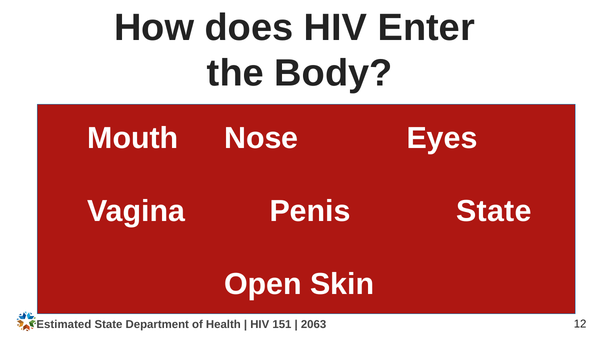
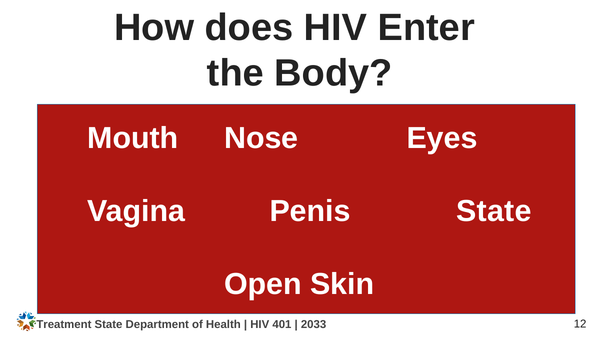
Estimated: Estimated -> Treatment
151: 151 -> 401
2063: 2063 -> 2033
